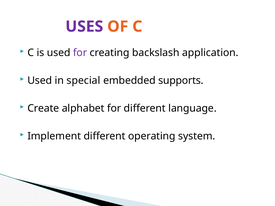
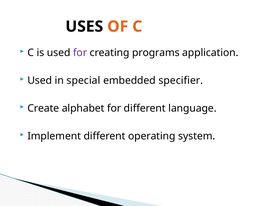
USES colour: purple -> black
backslash: backslash -> programs
supports: supports -> specifier
